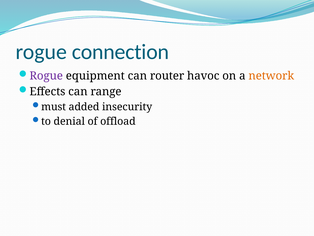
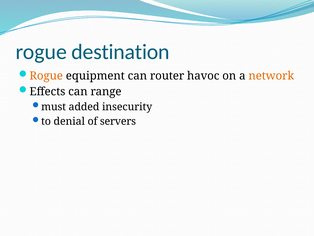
connection: connection -> destination
Rogue at (46, 76) colour: purple -> orange
offload: offload -> servers
